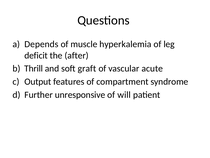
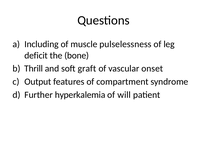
Depends: Depends -> Including
hyperkalemia: hyperkalemia -> pulselessness
after: after -> bone
acute: acute -> onset
unresponsive: unresponsive -> hyperkalemia
